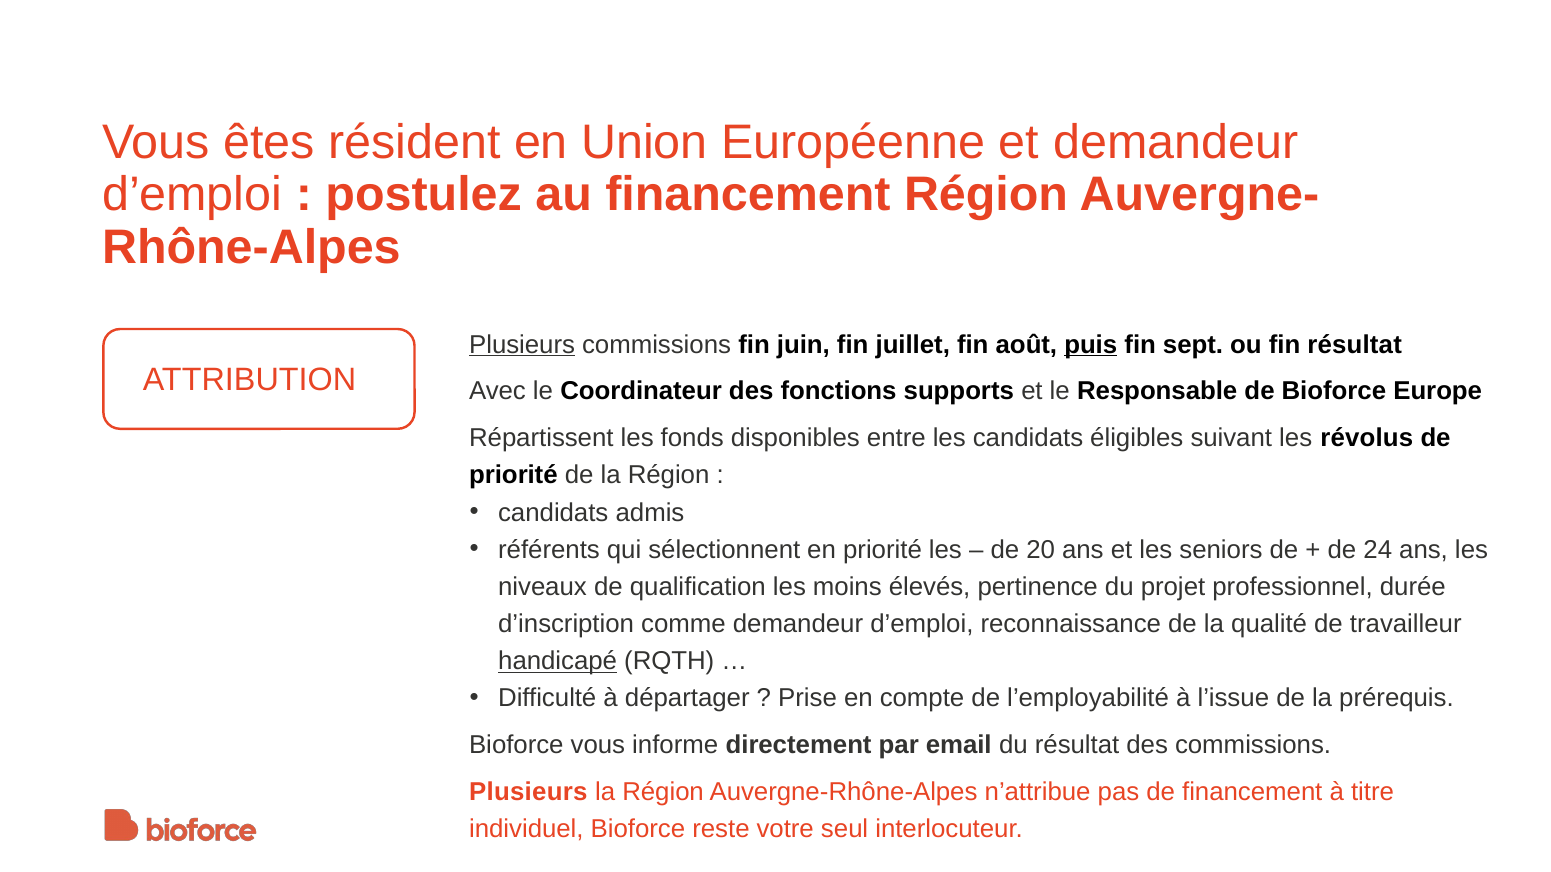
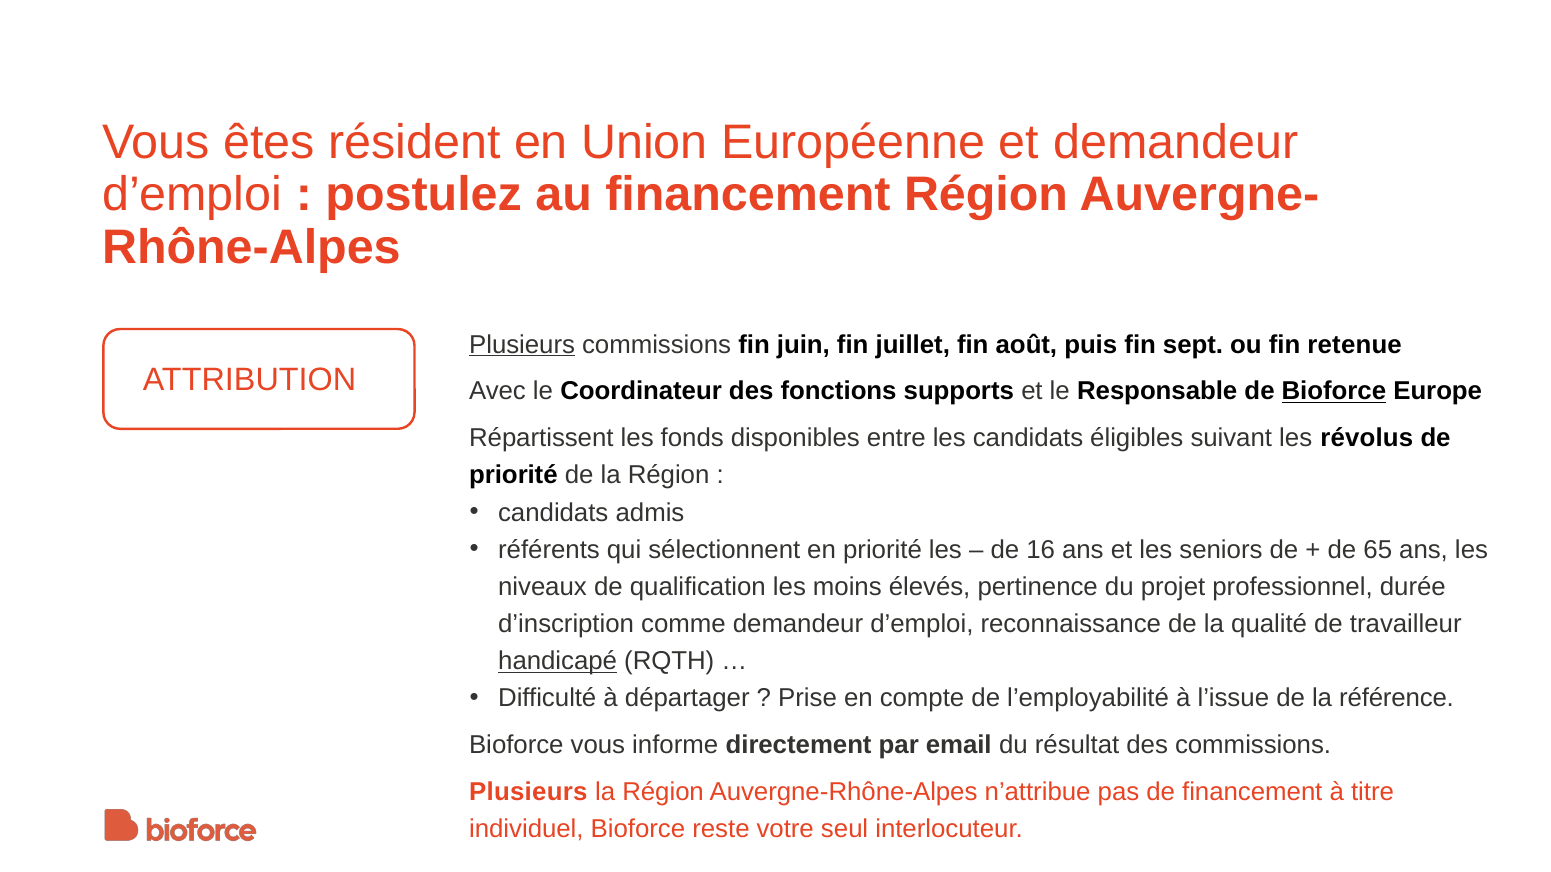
puis underline: present -> none
fin résultat: résultat -> retenue
Bioforce at (1334, 392) underline: none -> present
20: 20 -> 16
24: 24 -> 65
prérequis: prérequis -> référence
